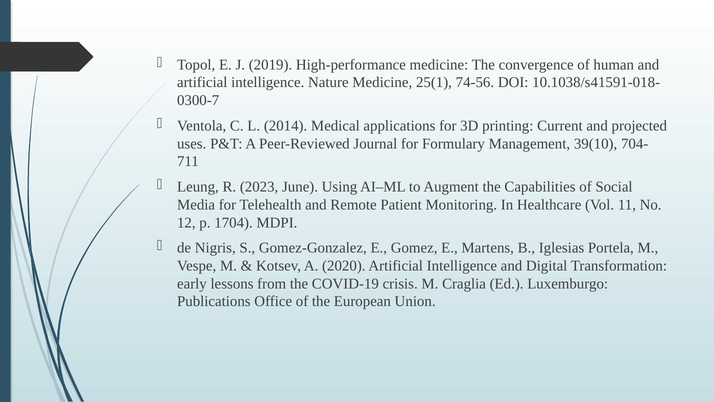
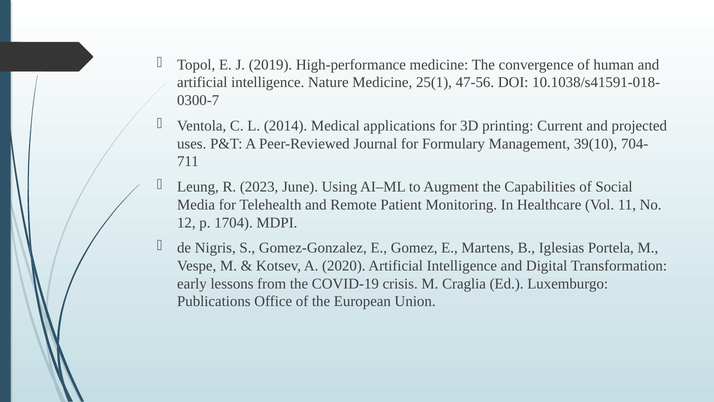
74-56: 74-56 -> 47-56
